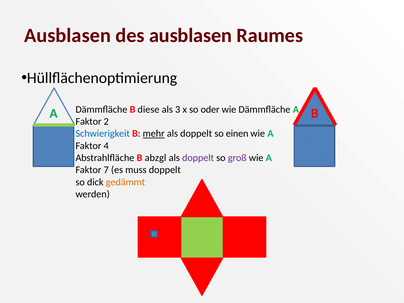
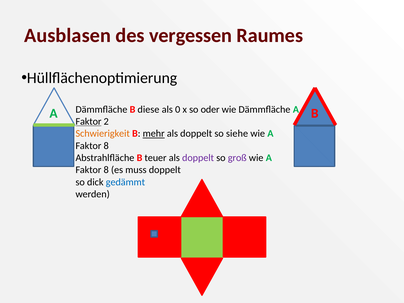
des ausblasen: ausblasen -> vergessen
3: 3 -> 0
Faktor at (88, 121) underline: none -> present
Schwierigkeit colour: blue -> orange
einen: einen -> siehe
4 at (106, 146): 4 -> 8
abzgl: abzgl -> teuer
7 at (106, 170): 7 -> 8
gedämmt colour: orange -> blue
